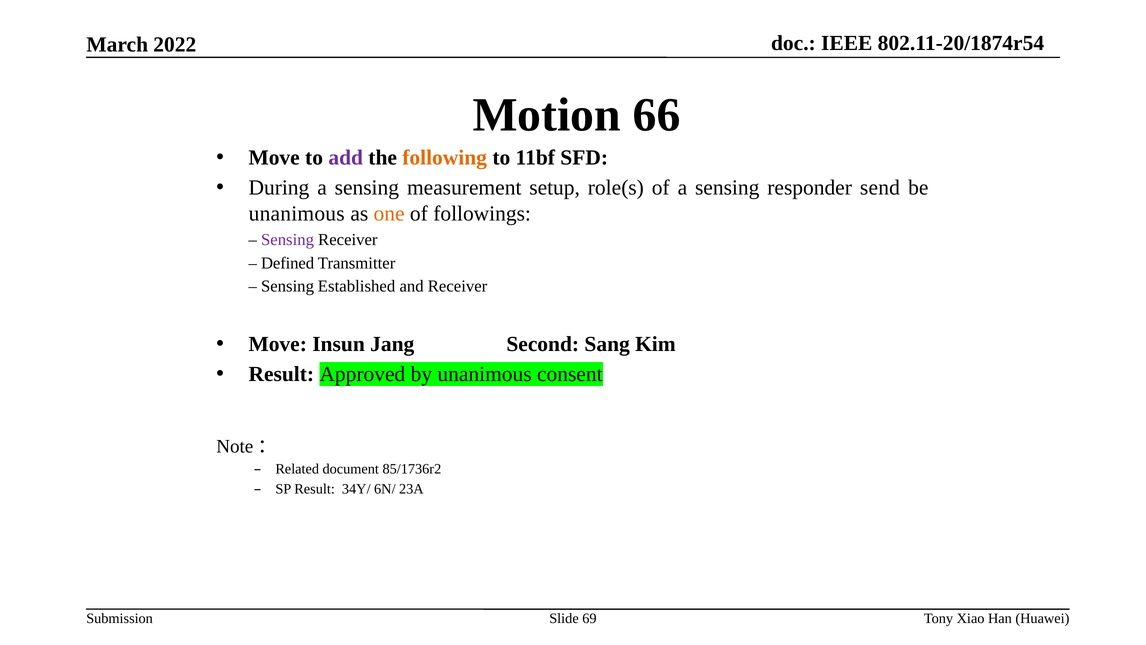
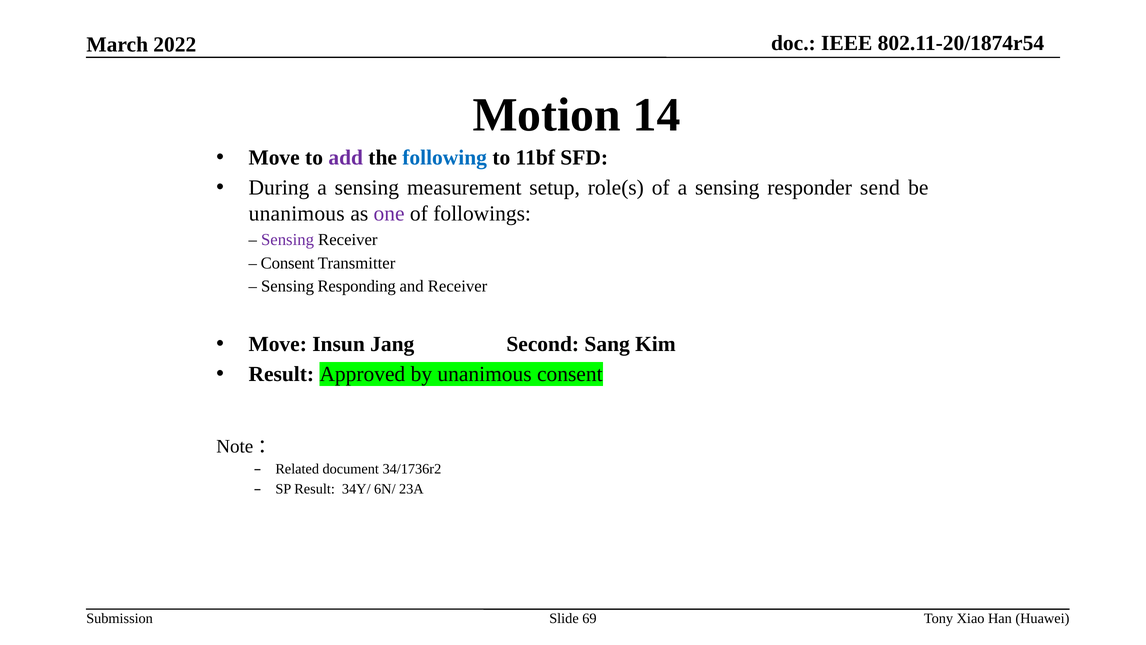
66: 66 -> 14
following colour: orange -> blue
one colour: orange -> purple
Defined at (288, 263): Defined -> Consent
Established: Established -> Responding
85/1736r2: 85/1736r2 -> 34/1736r2
